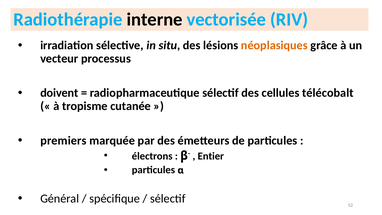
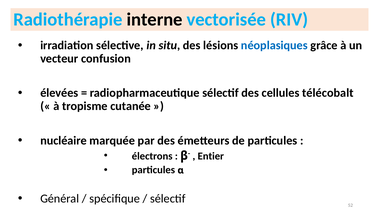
néoplasiques colour: orange -> blue
processus: processus -> confusion
doivent: doivent -> élevées
premiers: premiers -> nucléaire
